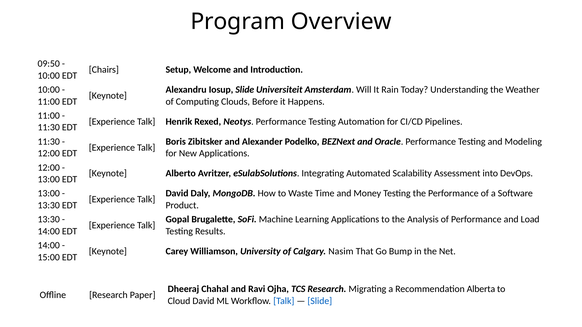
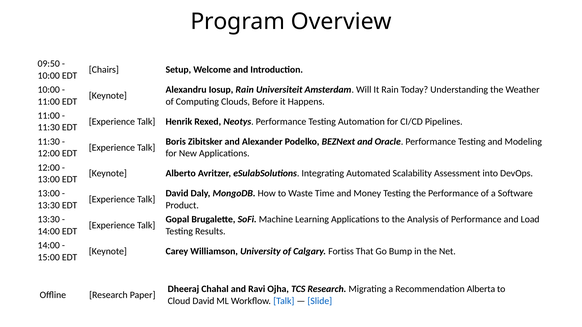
Iosup Slide: Slide -> Rain
Nasim: Nasim -> Fortiss
